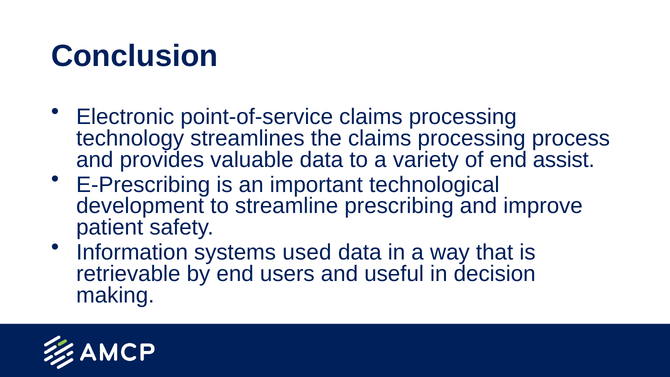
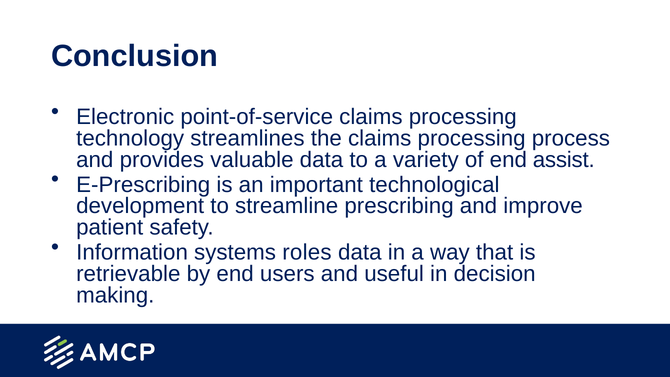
used: used -> roles
